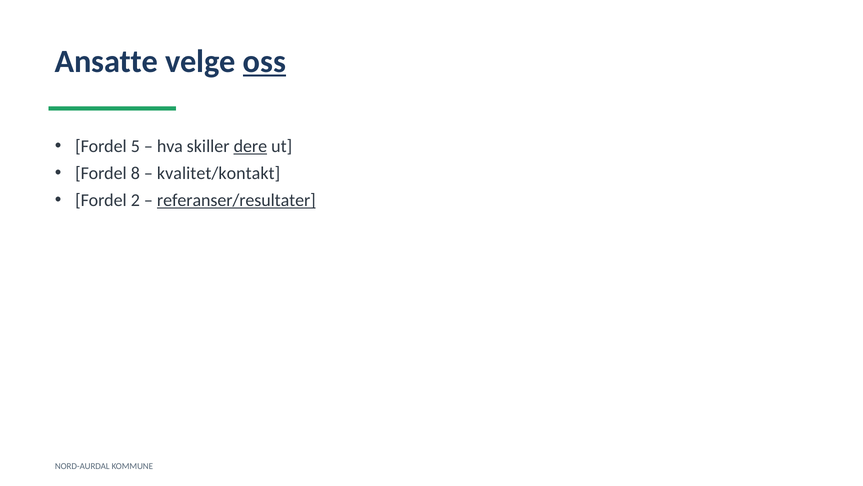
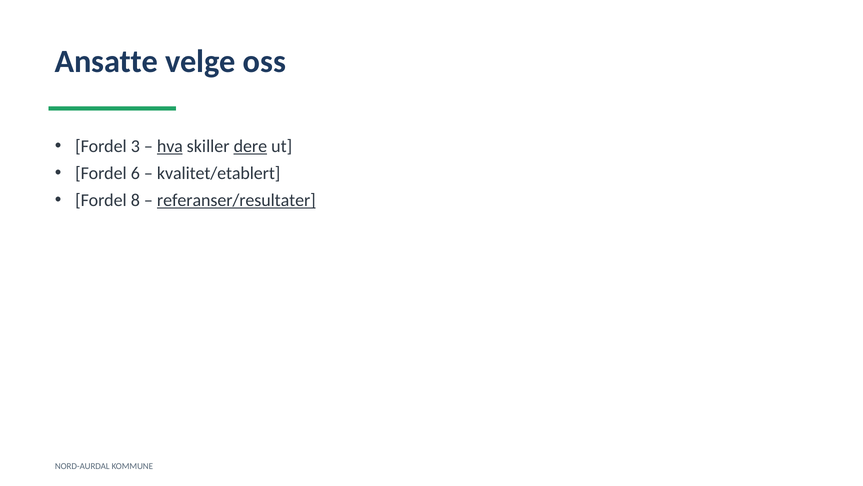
oss underline: present -> none
5: 5 -> 3
hva underline: none -> present
8: 8 -> 6
kvalitet/kontakt: kvalitet/kontakt -> kvalitet/etablert
2: 2 -> 8
